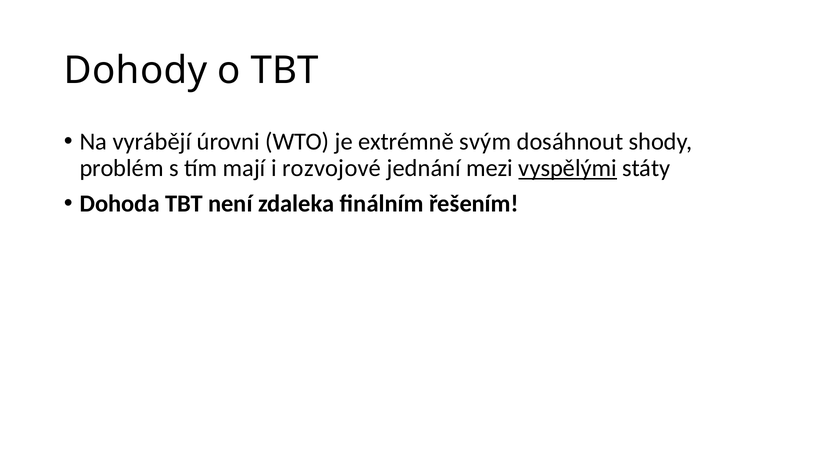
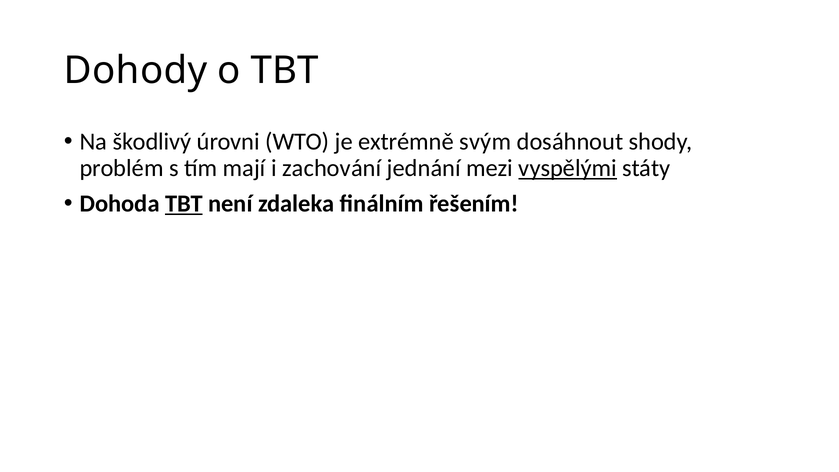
vyrábějí: vyrábějí -> škodlivý
rozvojové: rozvojové -> zachování
TBT at (184, 203) underline: none -> present
